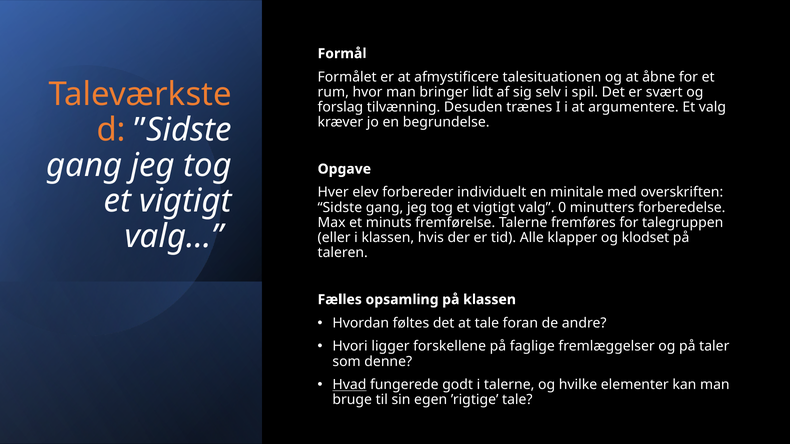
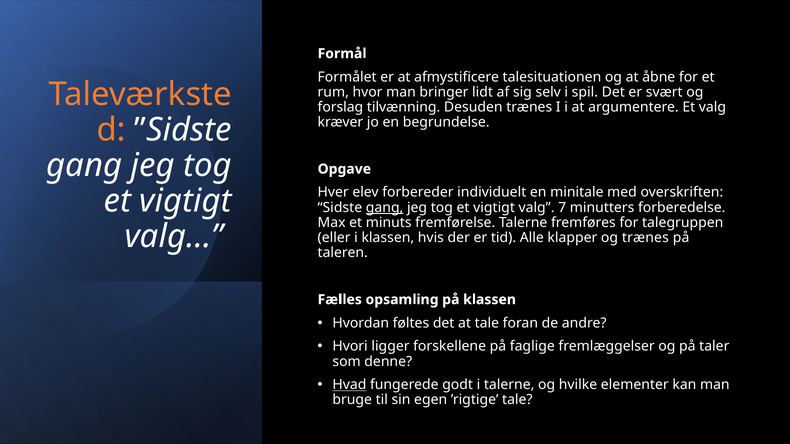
gang at (385, 208) underline: none -> present
0: 0 -> 7
og klodset: klodset -> trænes
